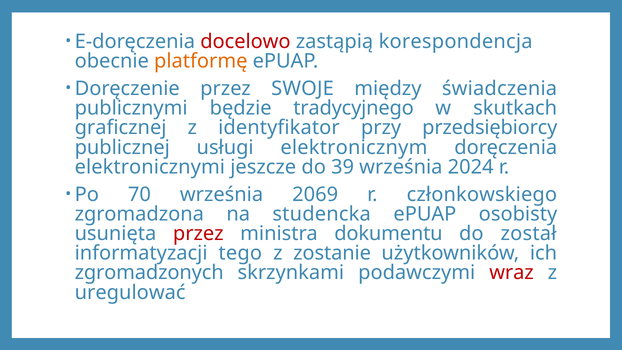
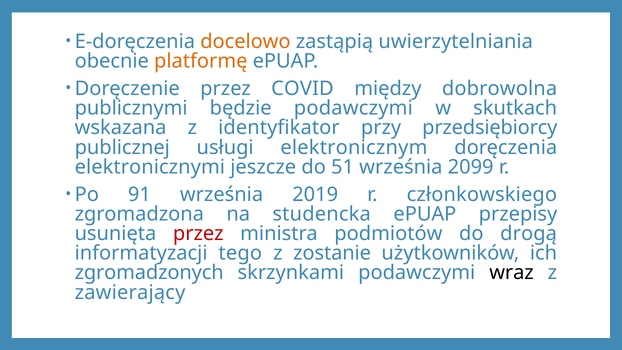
docelowo colour: red -> orange
korespondencja: korespondencja -> uwierzytelniania
SWOJE: SWOJE -> COVID
świadczenia: świadczenia -> dobrowolna
będzie tradycyjnego: tradycyjnego -> podawczymi
graficznej: graficznej -> wskazana
39: 39 -> 51
2024: 2024 -> 2099
70: 70 -> 91
2069: 2069 -> 2019
osobisty: osobisty -> przepisy
dokumentu: dokumentu -> podmiotów
został: został -> drogą
wraz colour: red -> black
uregulować: uregulować -> zawierający
